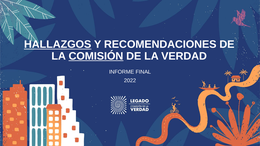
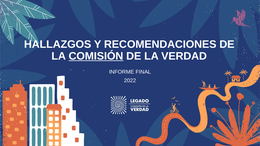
HALLAZGOS underline: present -> none
